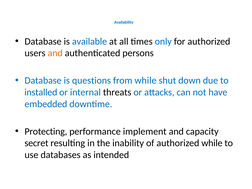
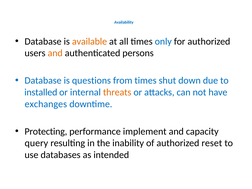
available colour: blue -> orange
from while: while -> times
threats colour: black -> orange
embedded: embedded -> exchanges
secret: secret -> query
authorized while: while -> reset
